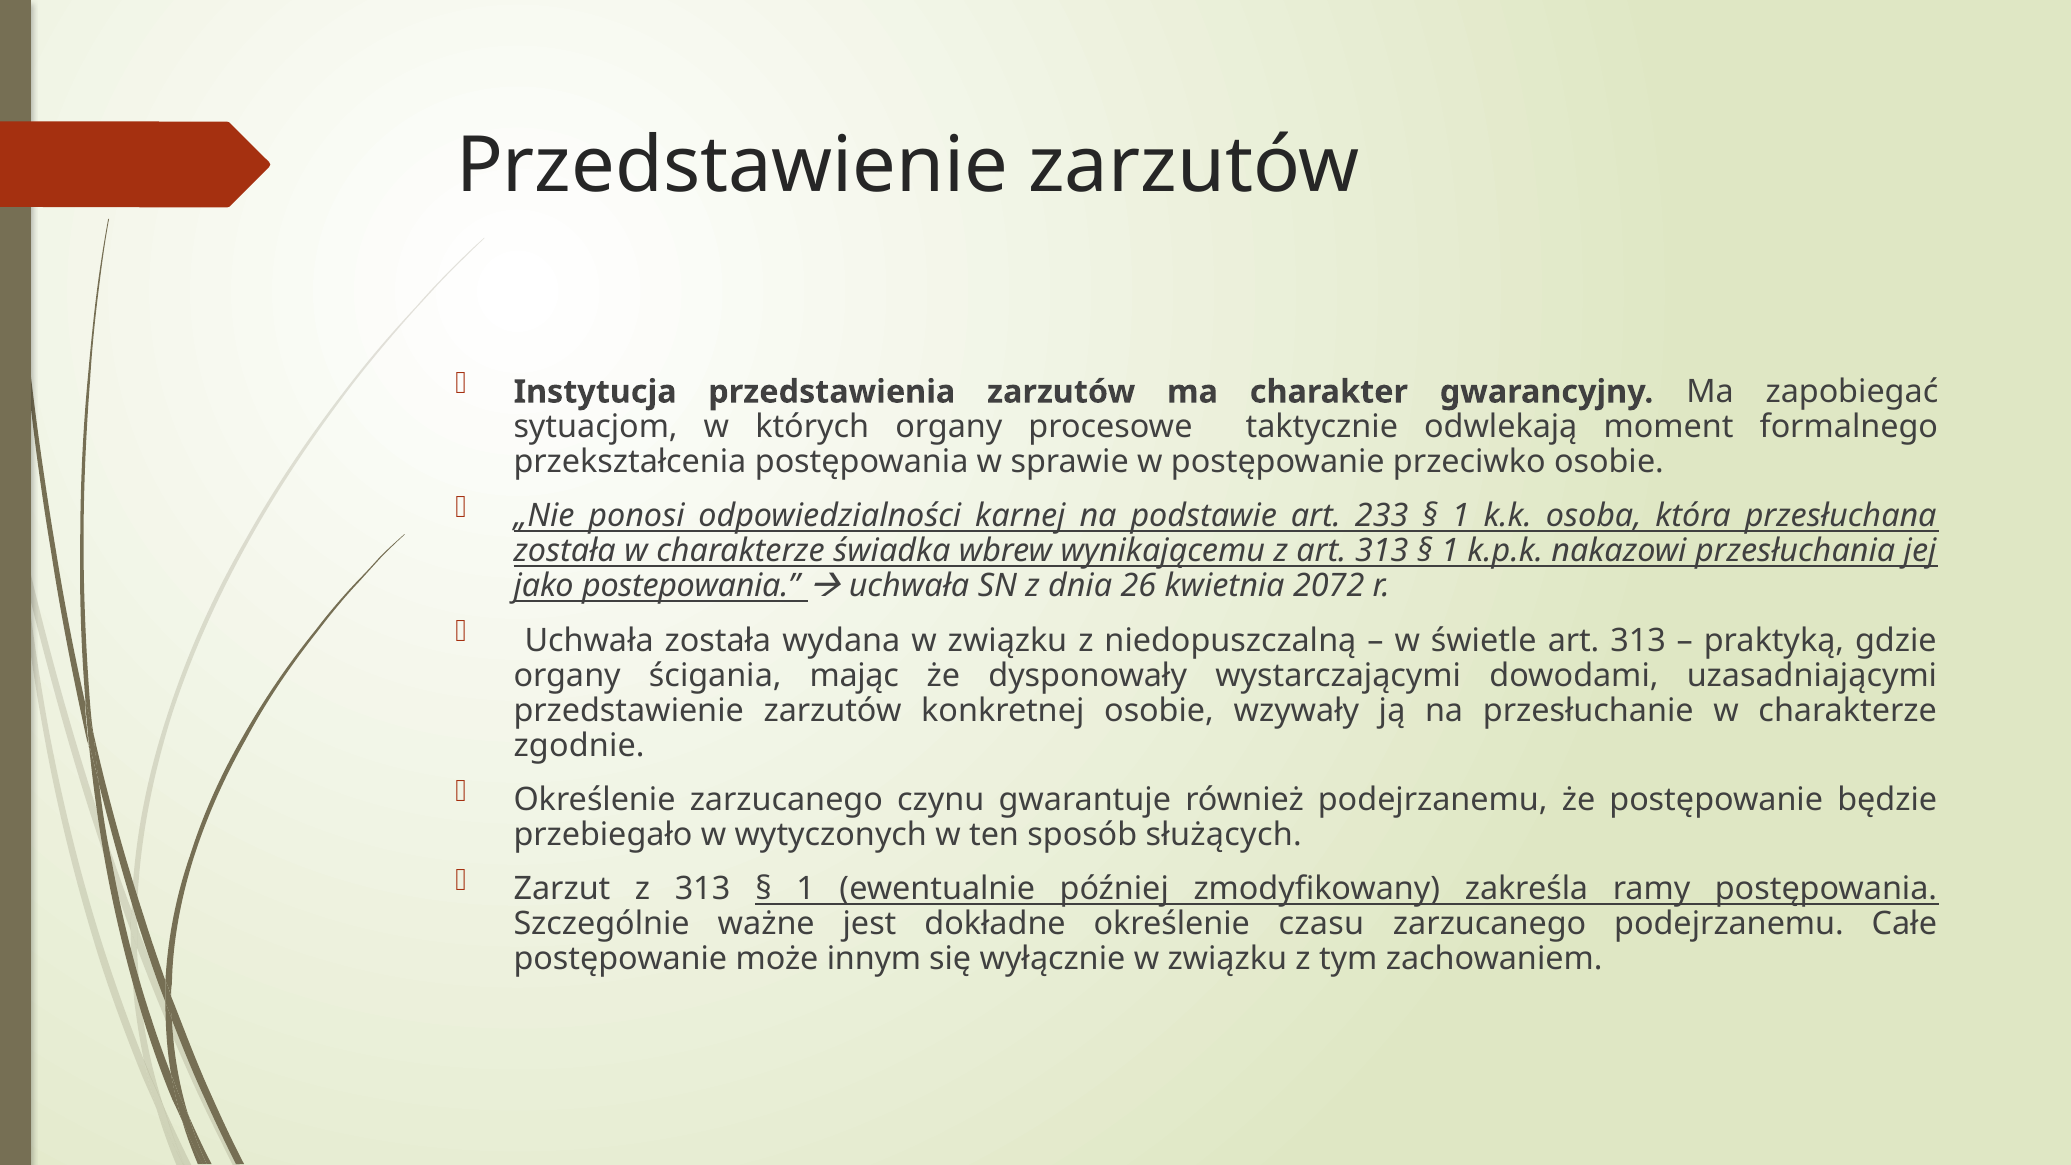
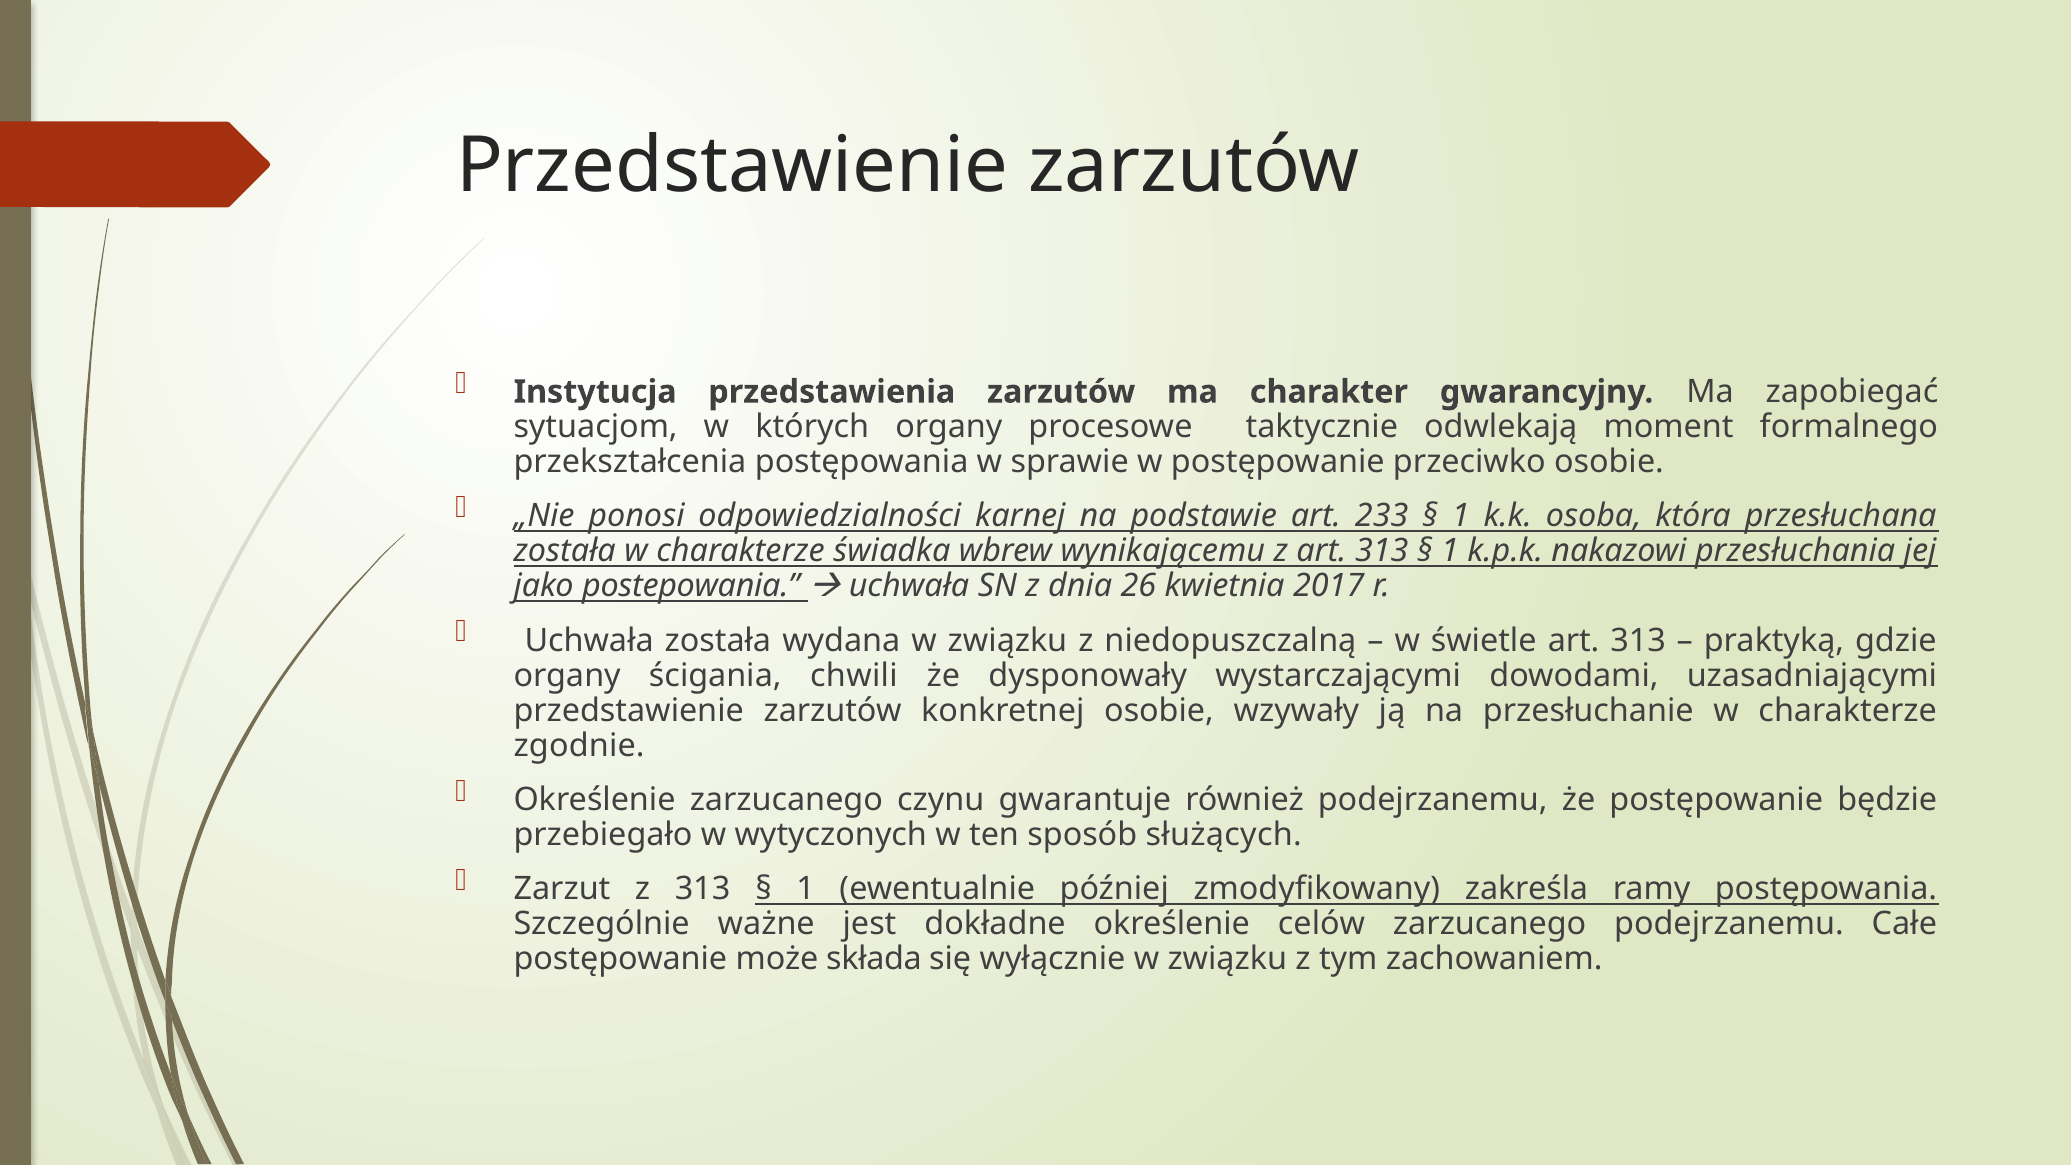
2072: 2072 -> 2017
mając: mając -> chwili
czasu: czasu -> celów
innym: innym -> składa
